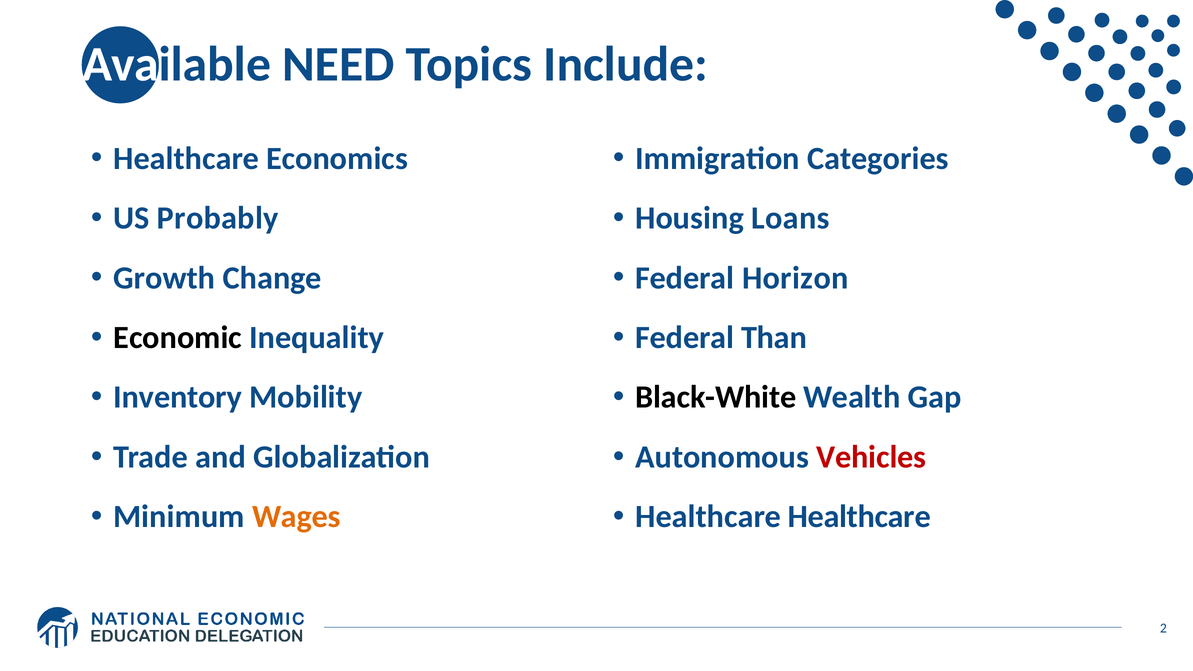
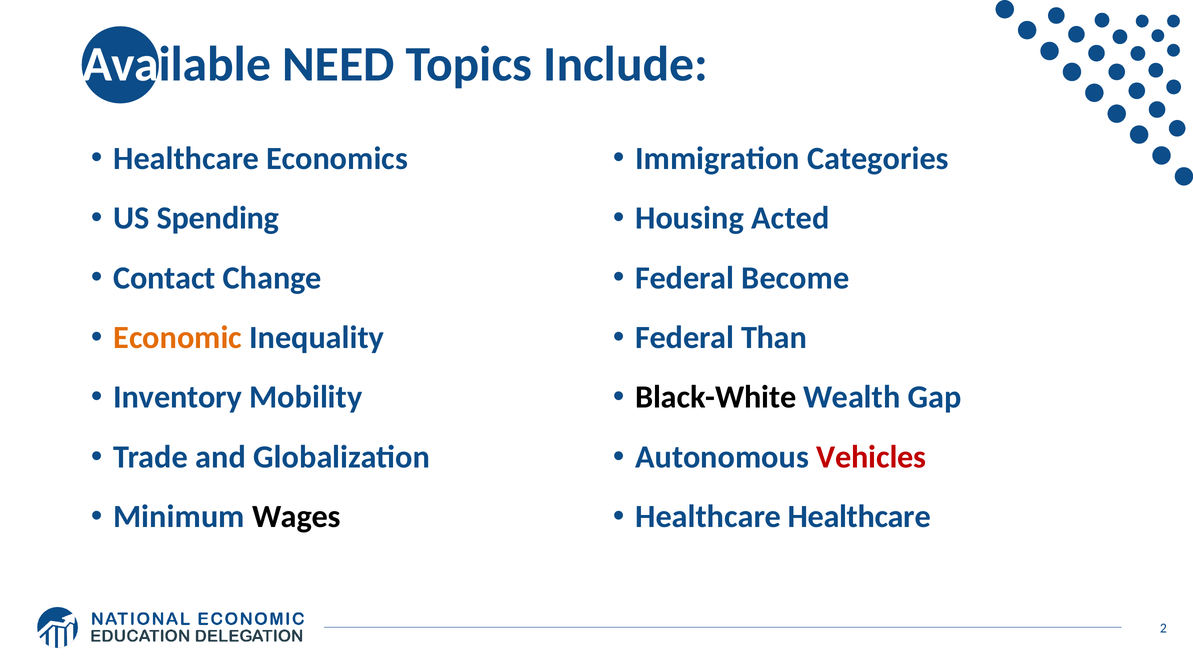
Probably: Probably -> Spending
Loans: Loans -> Acted
Growth: Growth -> Contact
Horizon: Horizon -> Become
Economic colour: black -> orange
Wages colour: orange -> black
